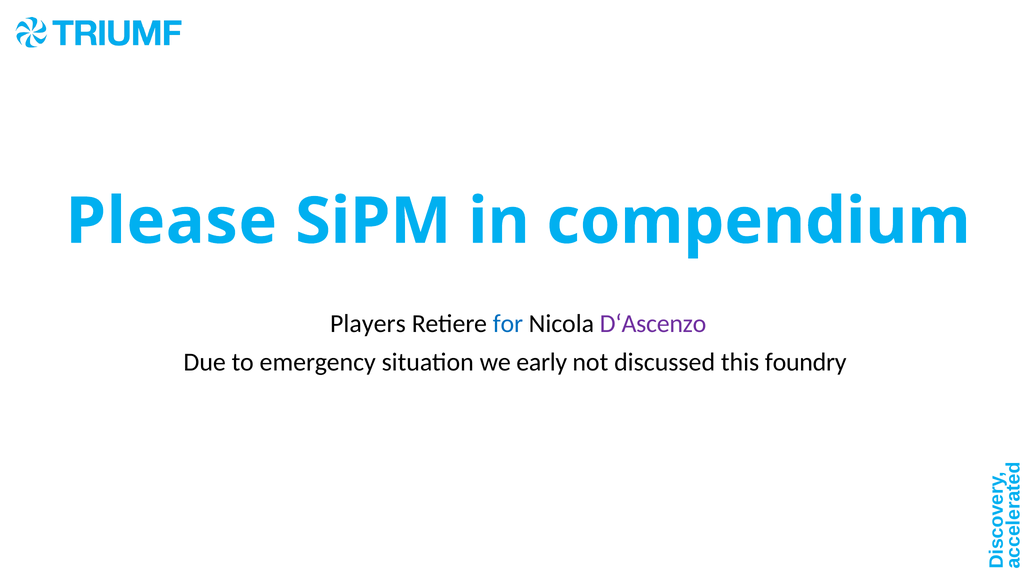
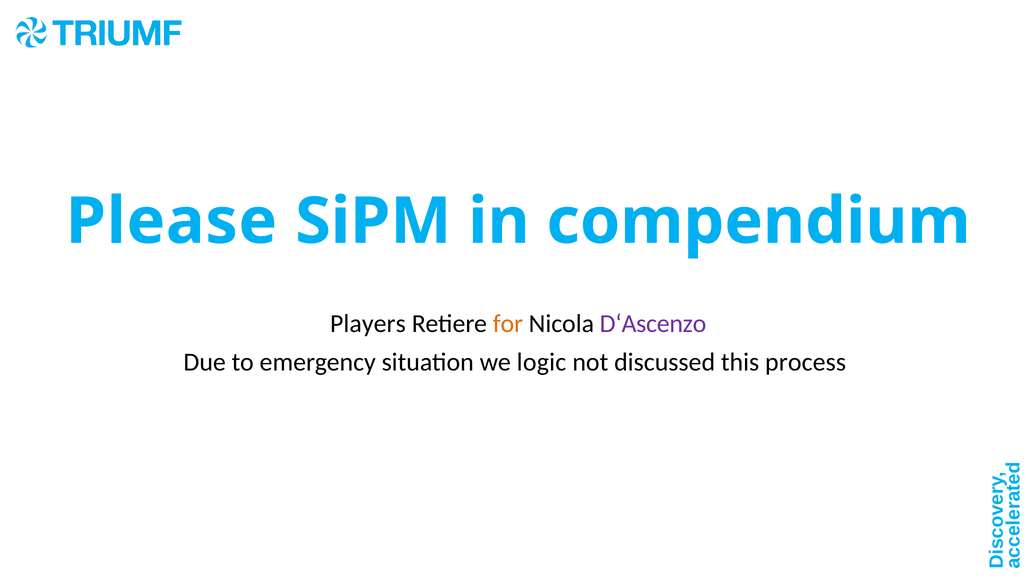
for colour: blue -> orange
early: early -> logic
foundry: foundry -> process
